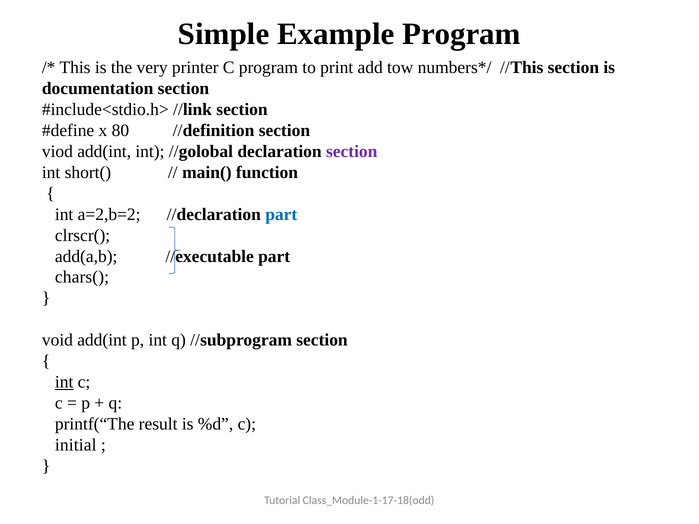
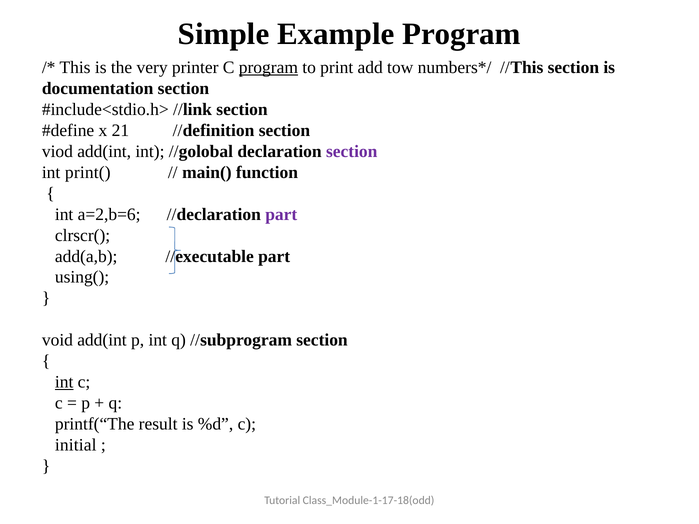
program at (268, 68) underline: none -> present
80: 80 -> 21
short(: short( -> print(
a=2,b=2: a=2,b=2 -> a=2,b=6
part at (281, 214) colour: blue -> purple
chars(: chars( -> using(
